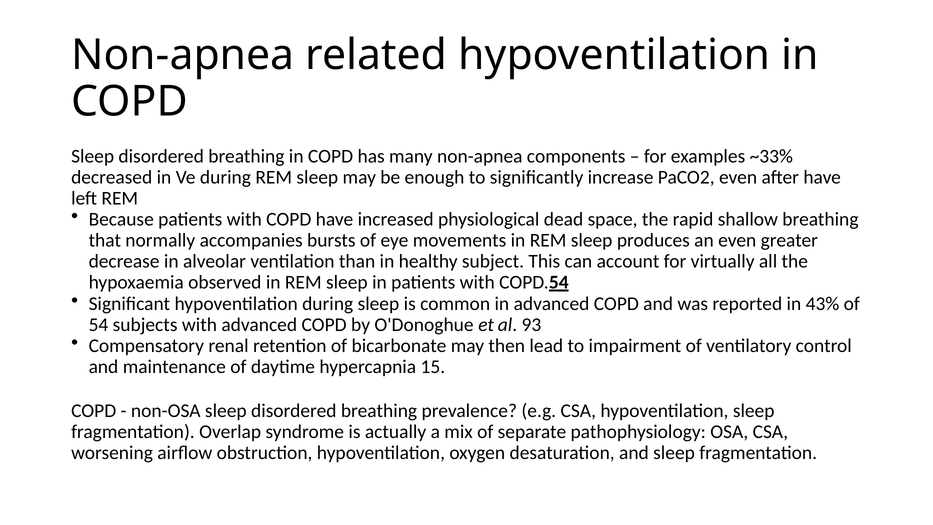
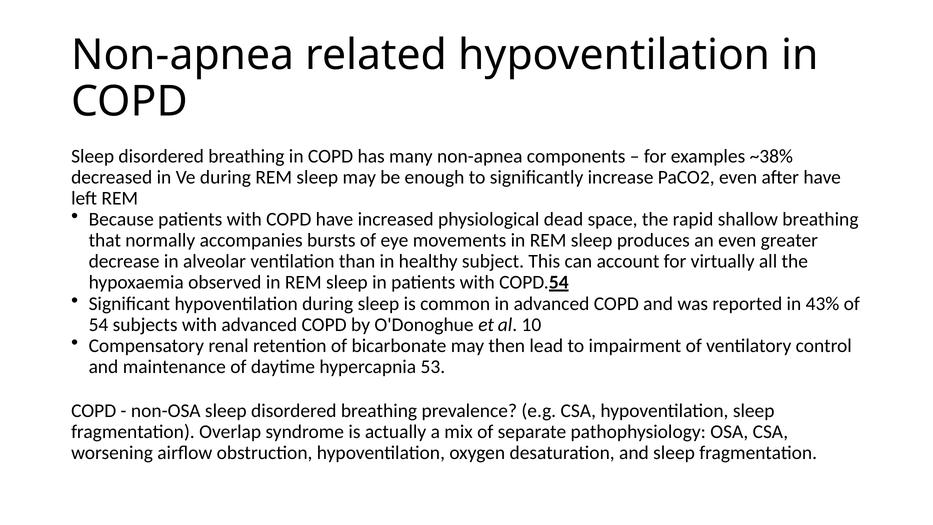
~33%: ~33% -> ~38%
93: 93 -> 10
15: 15 -> 53
